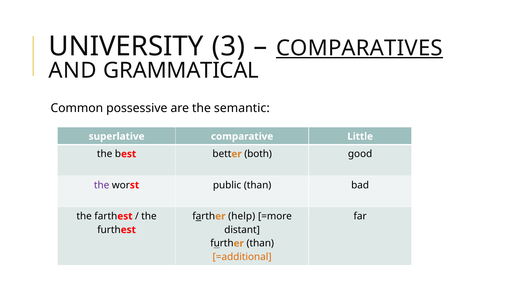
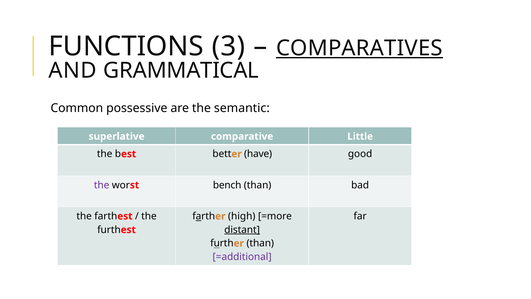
UNIVERSITY: UNIVERSITY -> FUNCTIONS
both: both -> have
public: public -> bench
help: help -> high
distant underline: none -> present
=additional colour: orange -> purple
